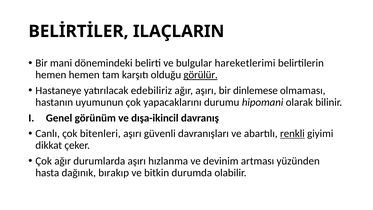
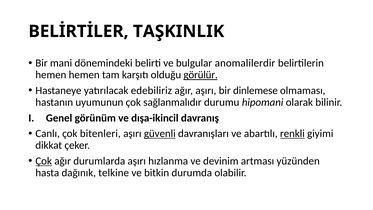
ILAÇLARIN: ILAÇLARIN -> TAŞKINLIK
hareketlerimi: hareketlerimi -> anomalilerdir
yapacaklarını: yapacaklarını -> sağlanmalıdır
güvenli underline: none -> present
Çok at (44, 161) underline: none -> present
bırakıp: bırakıp -> telkine
